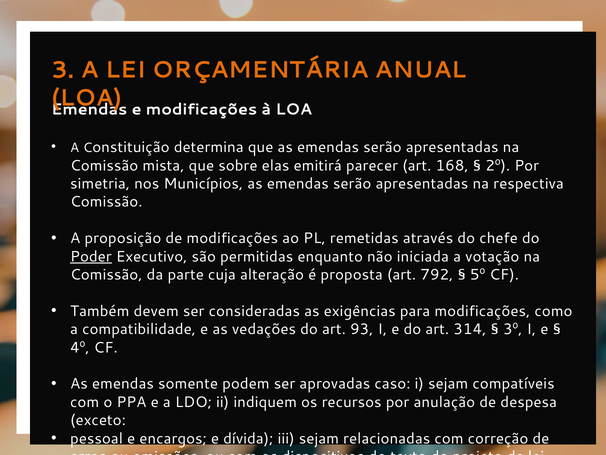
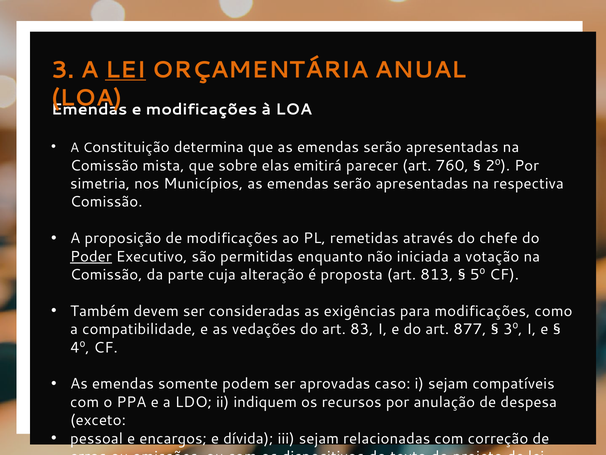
LEI at (126, 70) underline: none -> present
168: 168 -> 760
792: 792 -> 813
93: 93 -> 83
314: 314 -> 877
